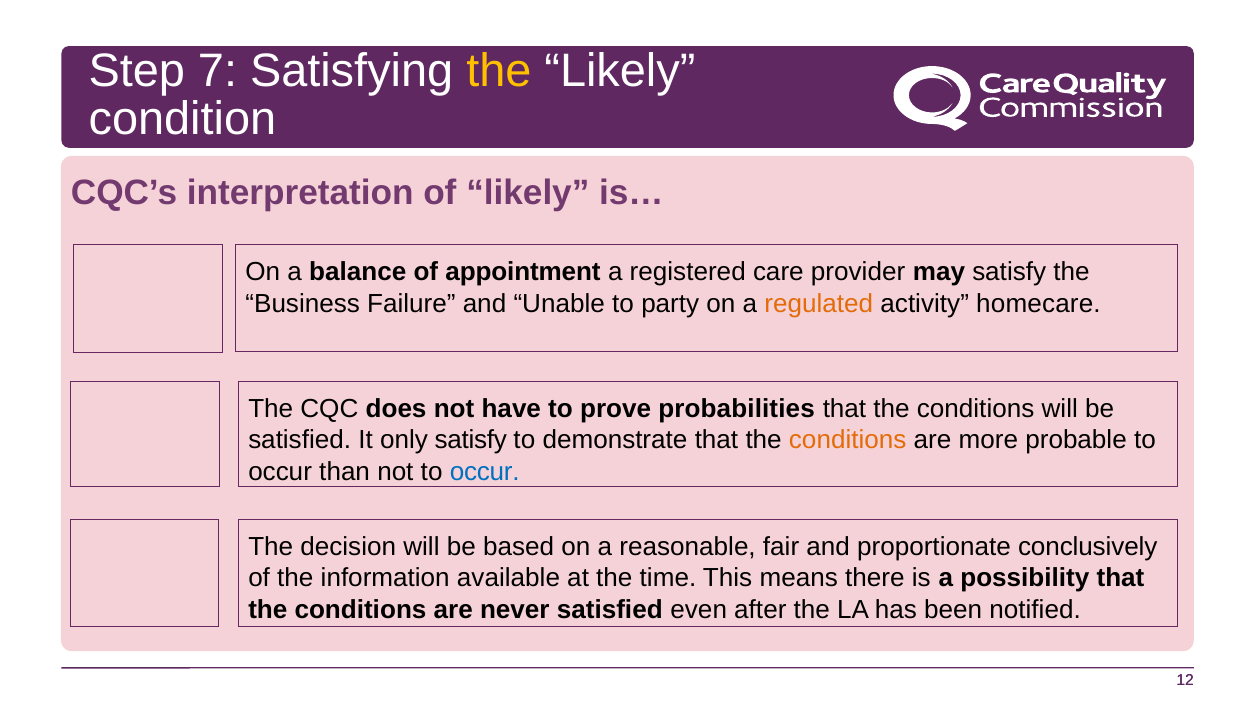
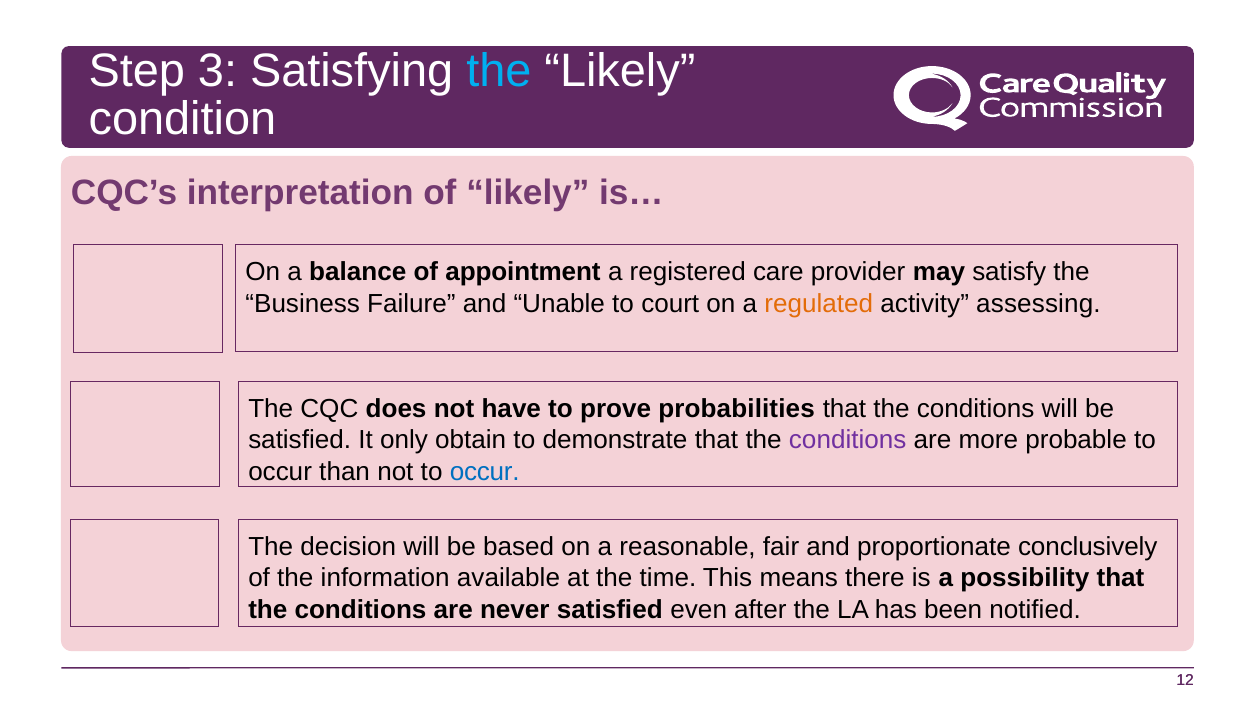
7: 7 -> 3
the at (499, 71) colour: yellow -> light blue
party: party -> court
homecare: homecare -> assessing
only satisfy: satisfy -> obtain
conditions at (848, 440) colour: orange -> purple
